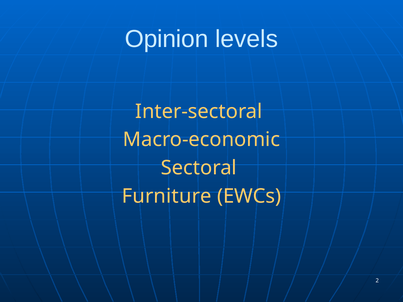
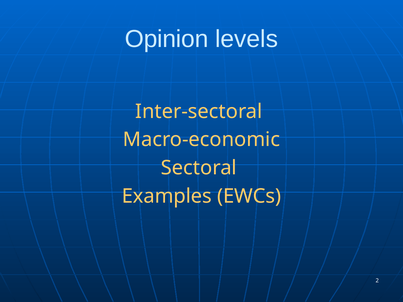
Furniture: Furniture -> Examples
